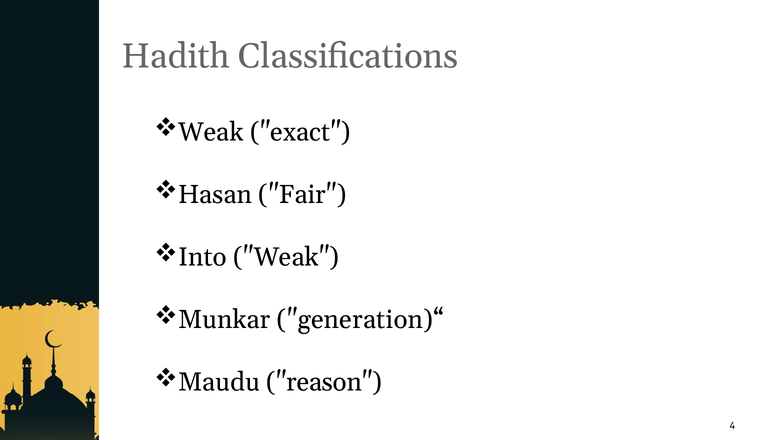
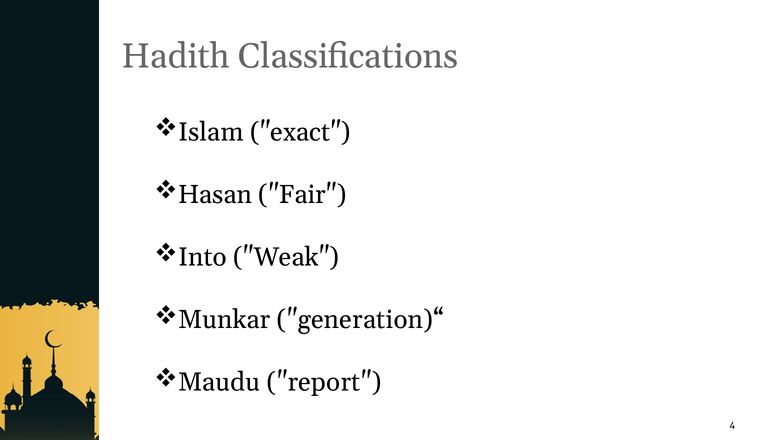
Weak at (211, 132): Weak -> Islam
reason: reason -> report
